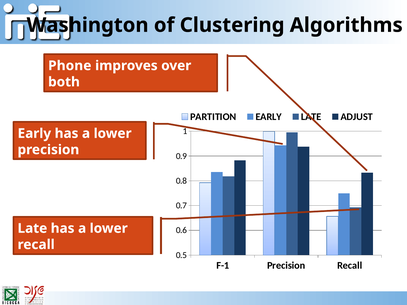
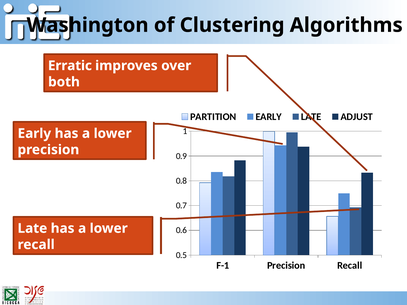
Phone: Phone -> Erratic
